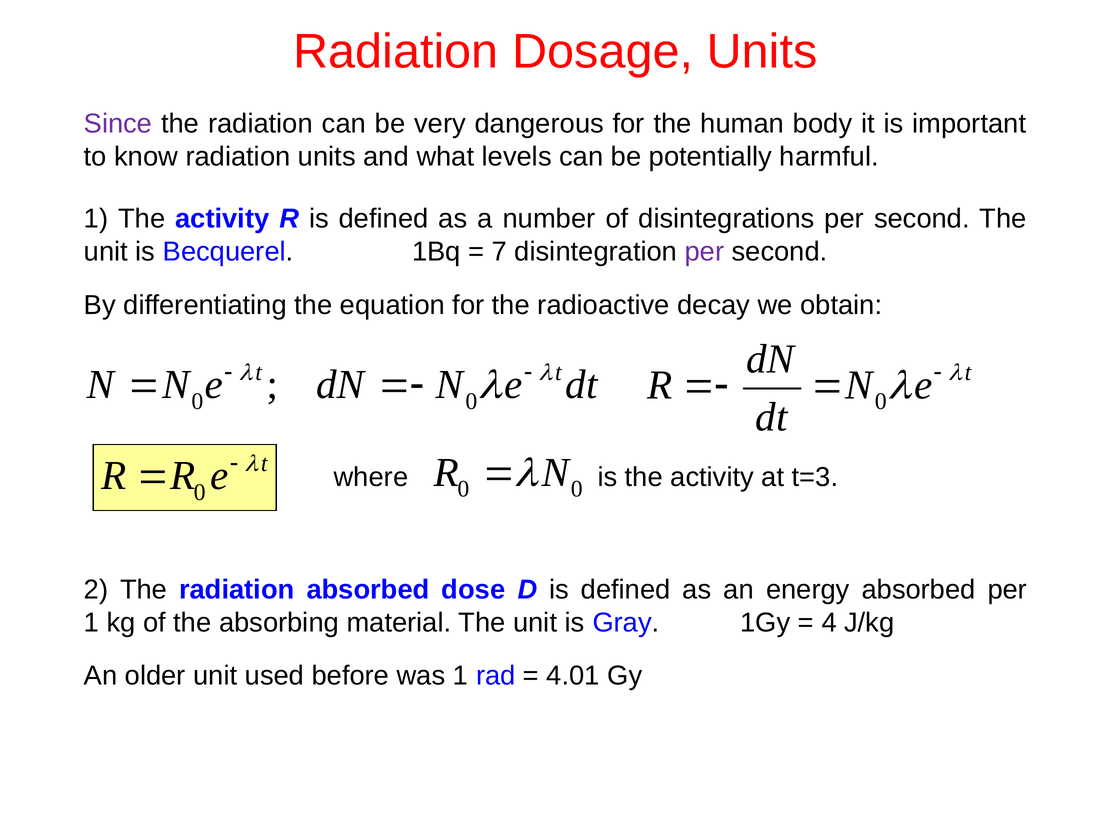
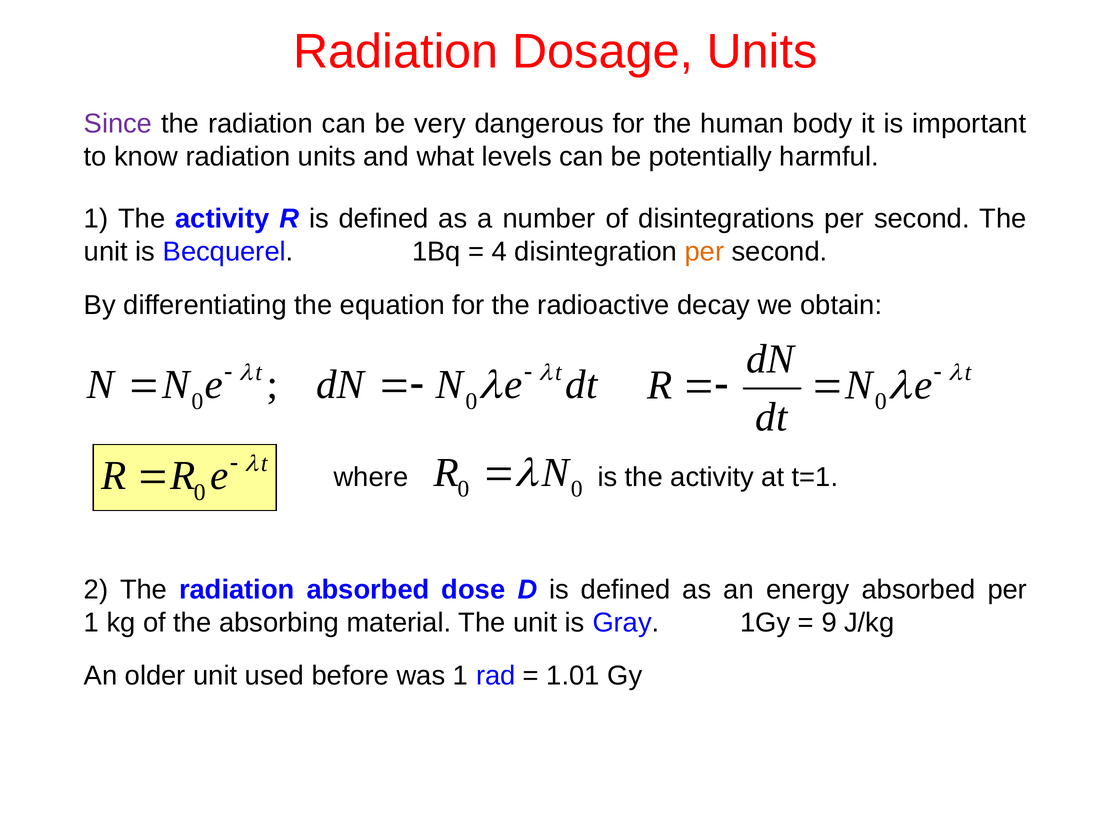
7: 7 -> 4
per at (704, 252) colour: purple -> orange
t=3: t=3 -> t=1
4: 4 -> 9
4.01: 4.01 -> 1.01
